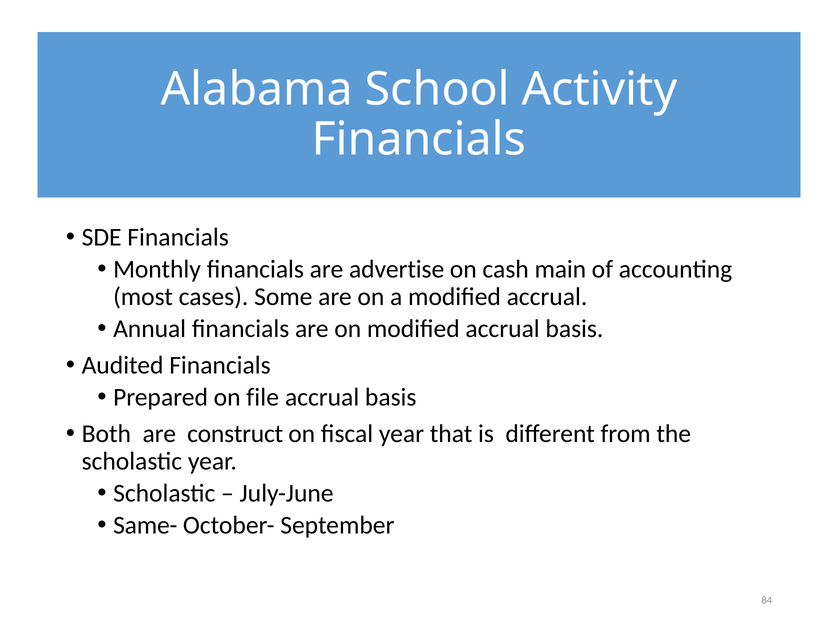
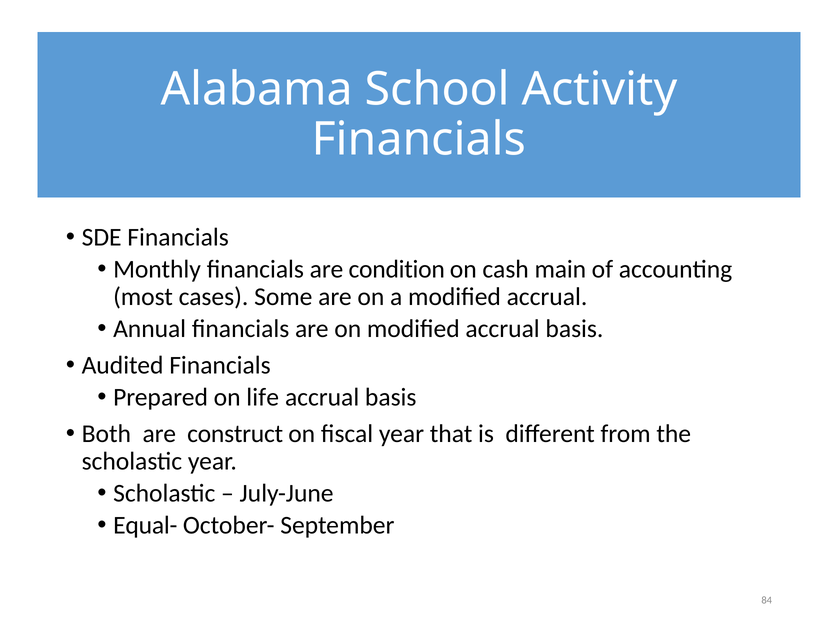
advertise: advertise -> condition
file: file -> life
Same-: Same- -> Equal-
